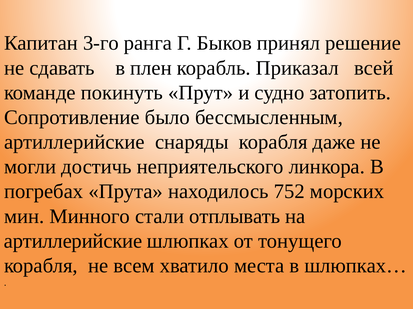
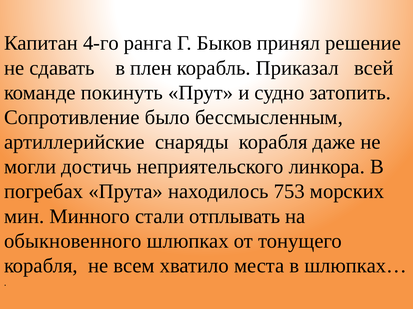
3-го: 3-го -> 4-го
752: 752 -> 753
артиллерийские at (73, 242): артиллерийские -> обыкновенного
